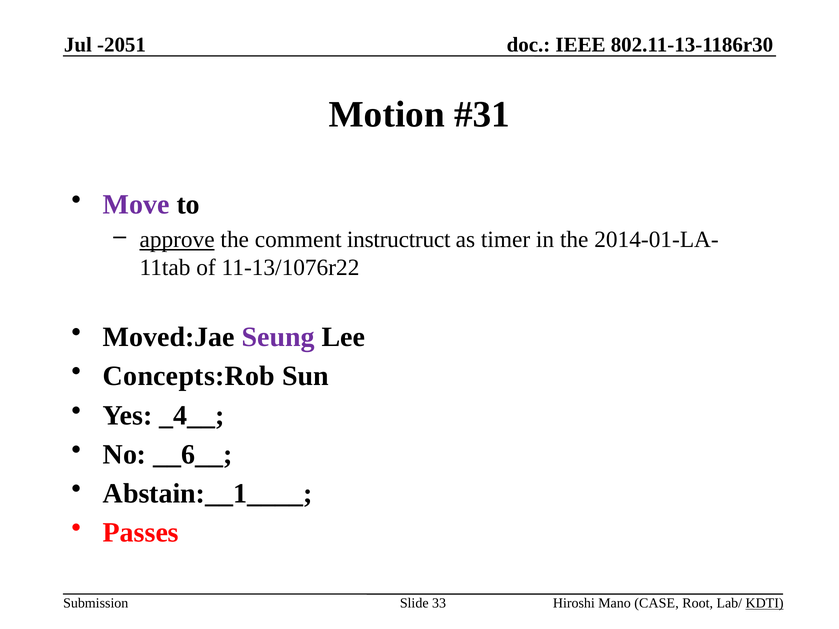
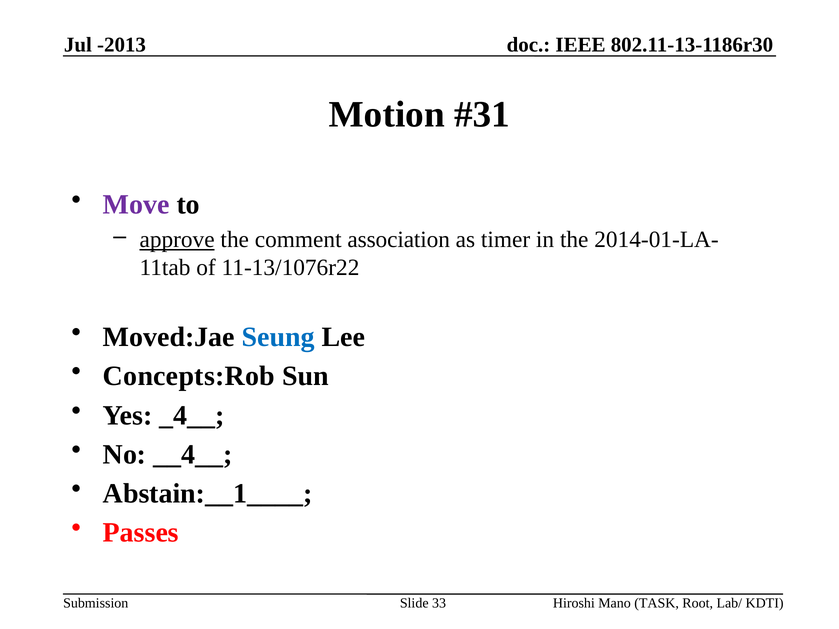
-2051: -2051 -> -2013
instructruct: instructruct -> association
Seung colour: purple -> blue
__6__: __6__ -> __4__
CASE: CASE -> TASK
KDTI underline: present -> none
